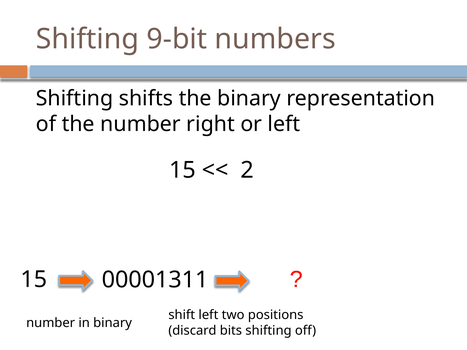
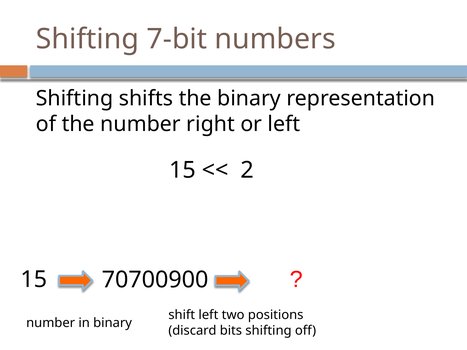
9-bit: 9-bit -> 7-bit
00001311: 00001311 -> 70700900
